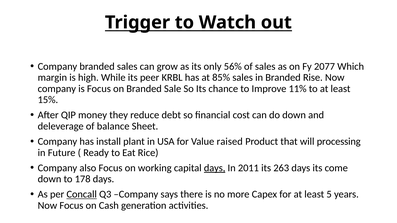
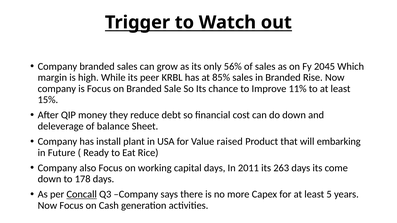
2077: 2077 -> 2045
processing: processing -> embarking
days at (215, 168) underline: present -> none
